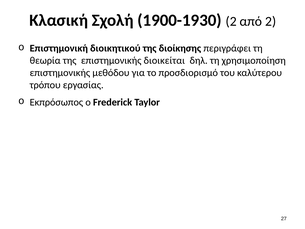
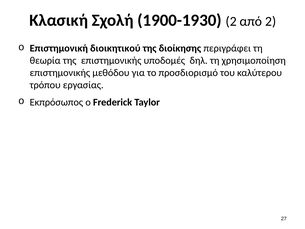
διοικείται: διοικείται -> υποδομές
